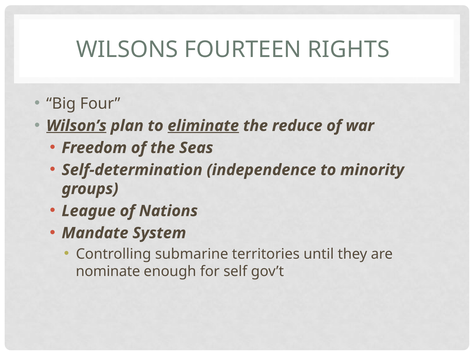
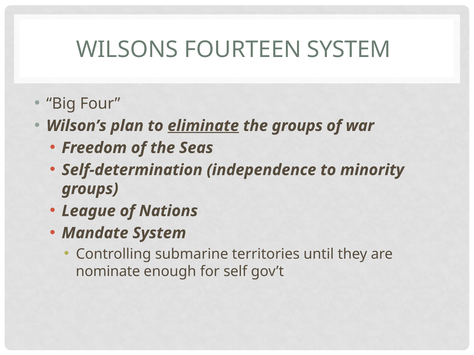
FOURTEEN RIGHTS: RIGHTS -> SYSTEM
Wilson’s underline: present -> none
the reduce: reduce -> groups
